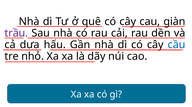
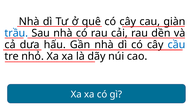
trầu colour: purple -> blue
